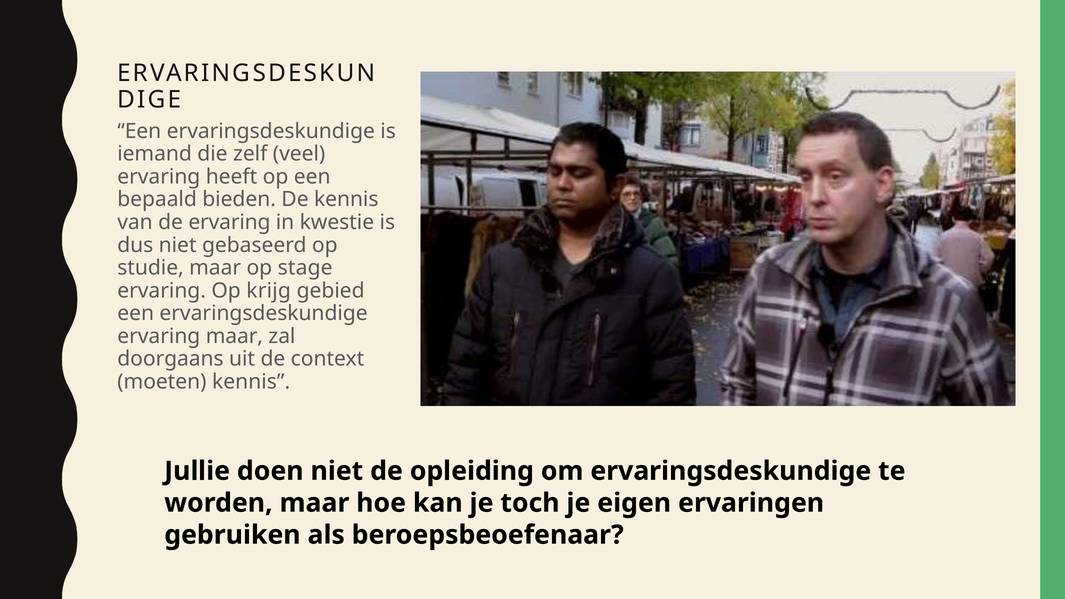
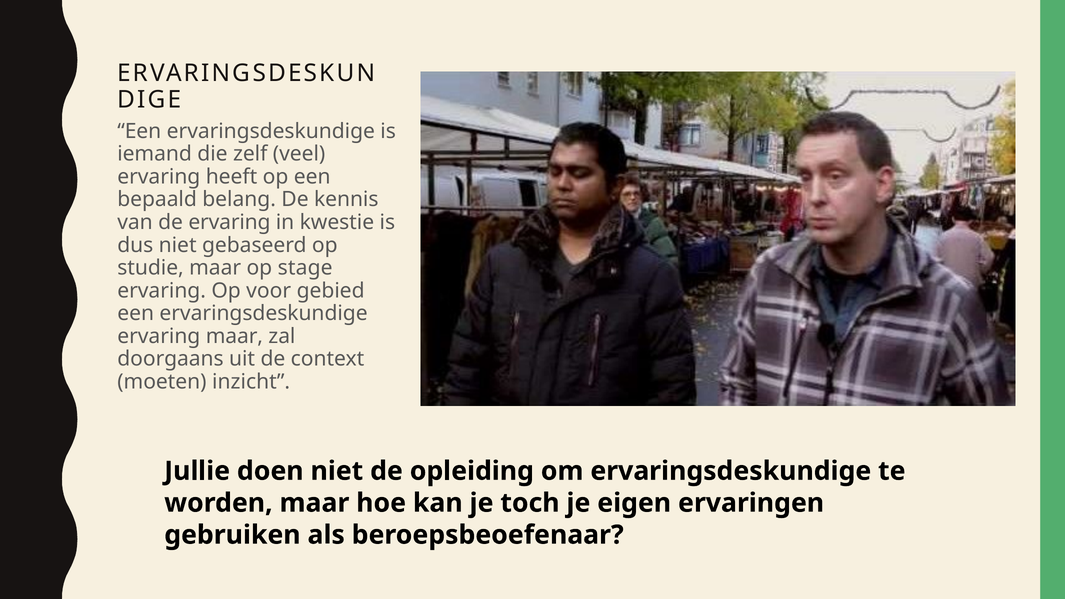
bieden: bieden -> belang
krijg: krijg -> voor
moeten kennis: kennis -> inzicht
